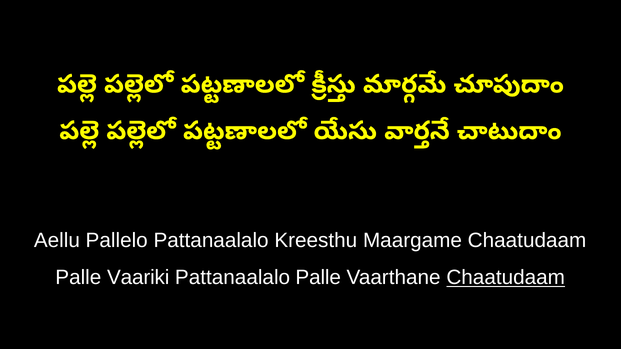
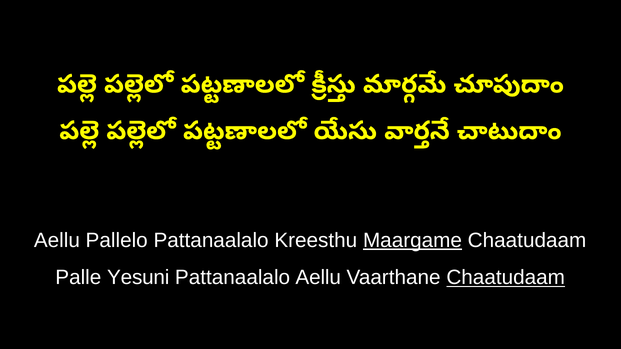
Maargame underline: none -> present
Vaariki: Vaariki -> Yesuni
Pattanaalalo Palle: Palle -> Aellu
